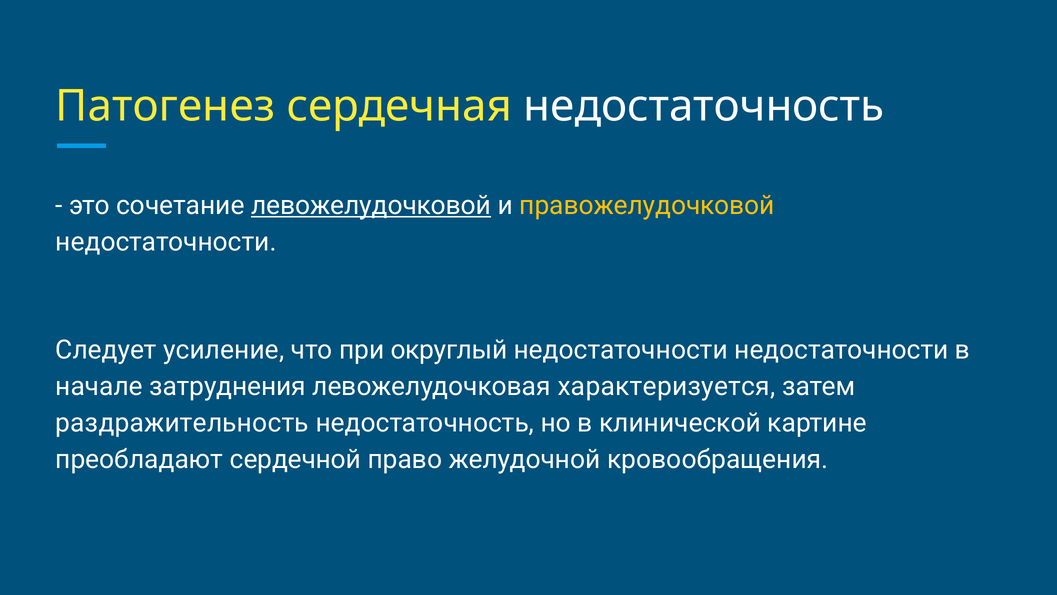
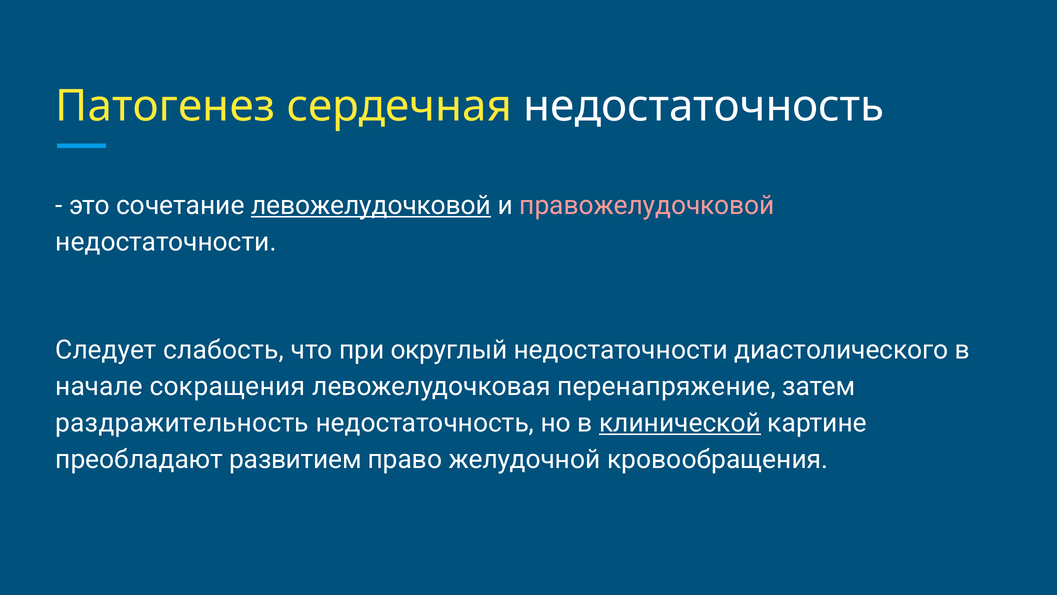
правожелудочковой colour: yellow -> pink
усиление: усиление -> слабость
недостаточности недостаточности: недостаточности -> диастолического
затруднения: затруднения -> сокращения
характеризуется: характеризуется -> перенапряжение
клинической underline: none -> present
сердечной: сердечной -> развитием
